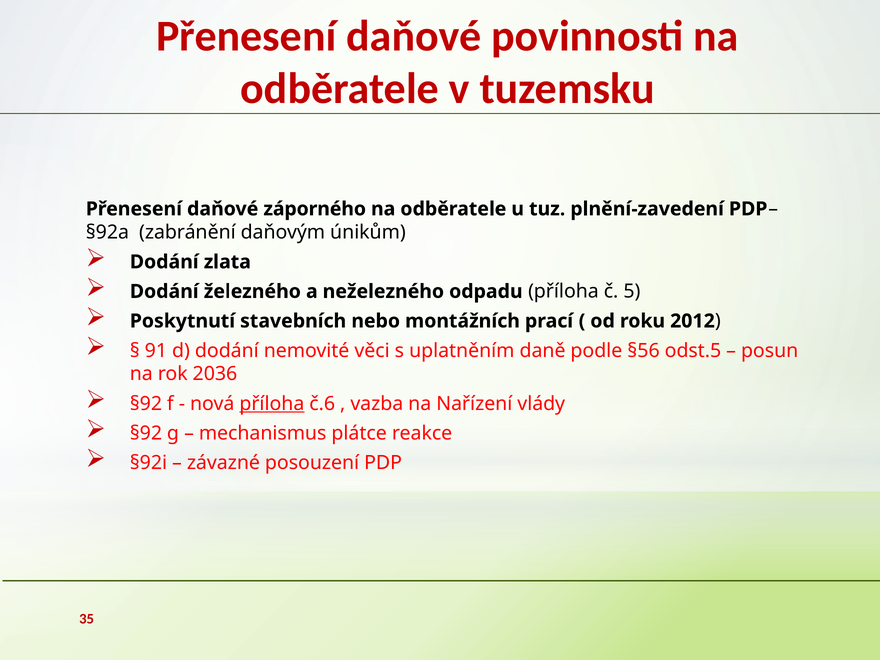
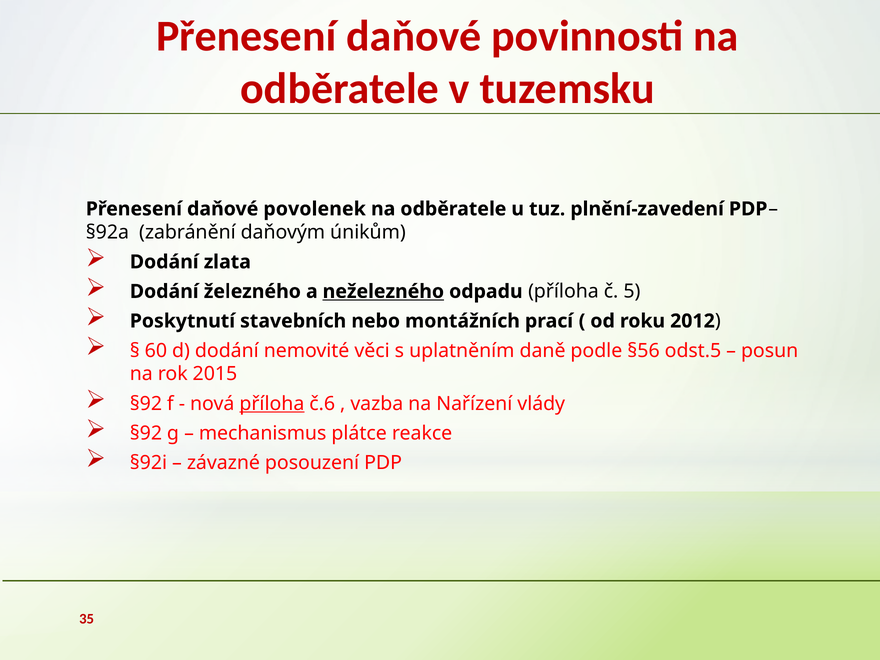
záporného: záporného -> povolenek
neželezného underline: none -> present
91: 91 -> 60
2036: 2036 -> 2015
